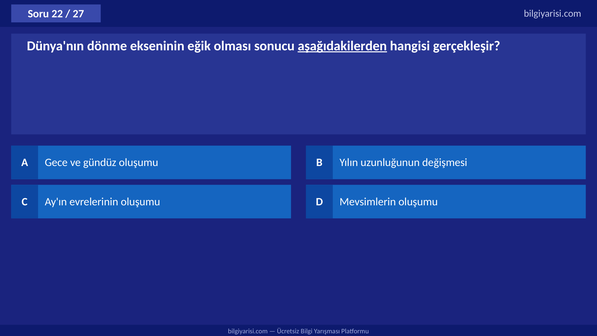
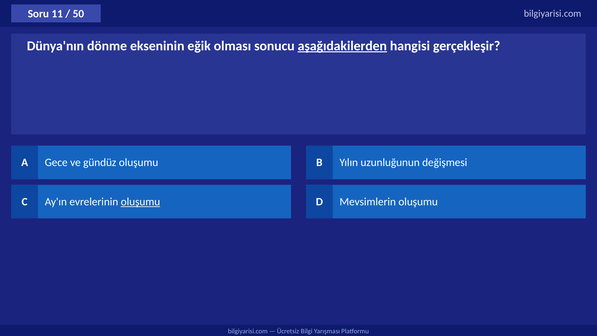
22: 22 -> 11
27: 27 -> 50
oluşumu at (140, 202) underline: none -> present
